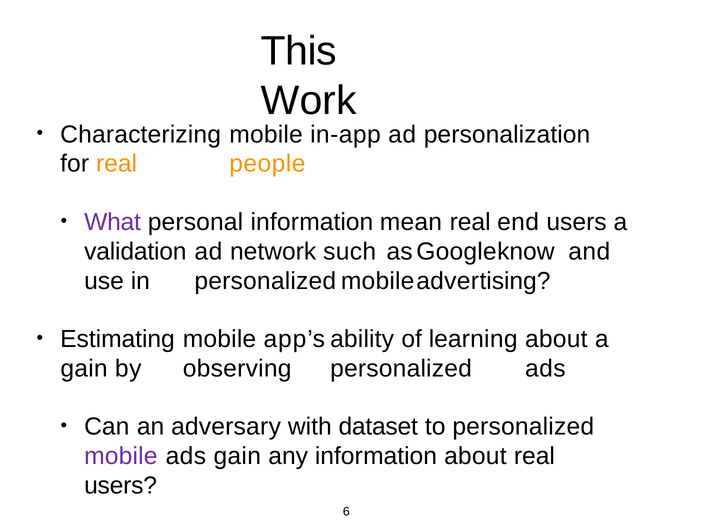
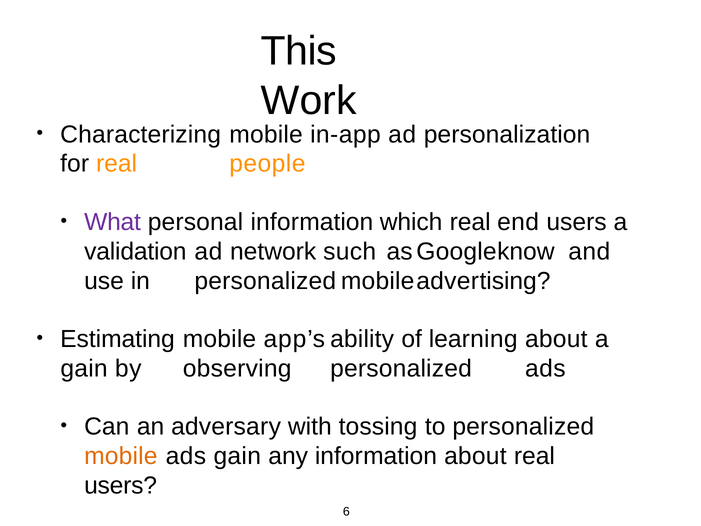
mean: mean -> which
dataset: dataset -> tossing
mobile at (121, 456) colour: purple -> orange
